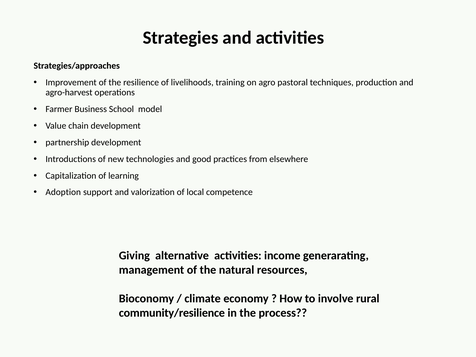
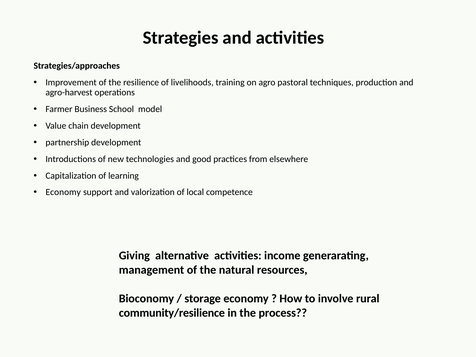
Adoption at (63, 192): Adoption -> Economy
climate: climate -> storage
